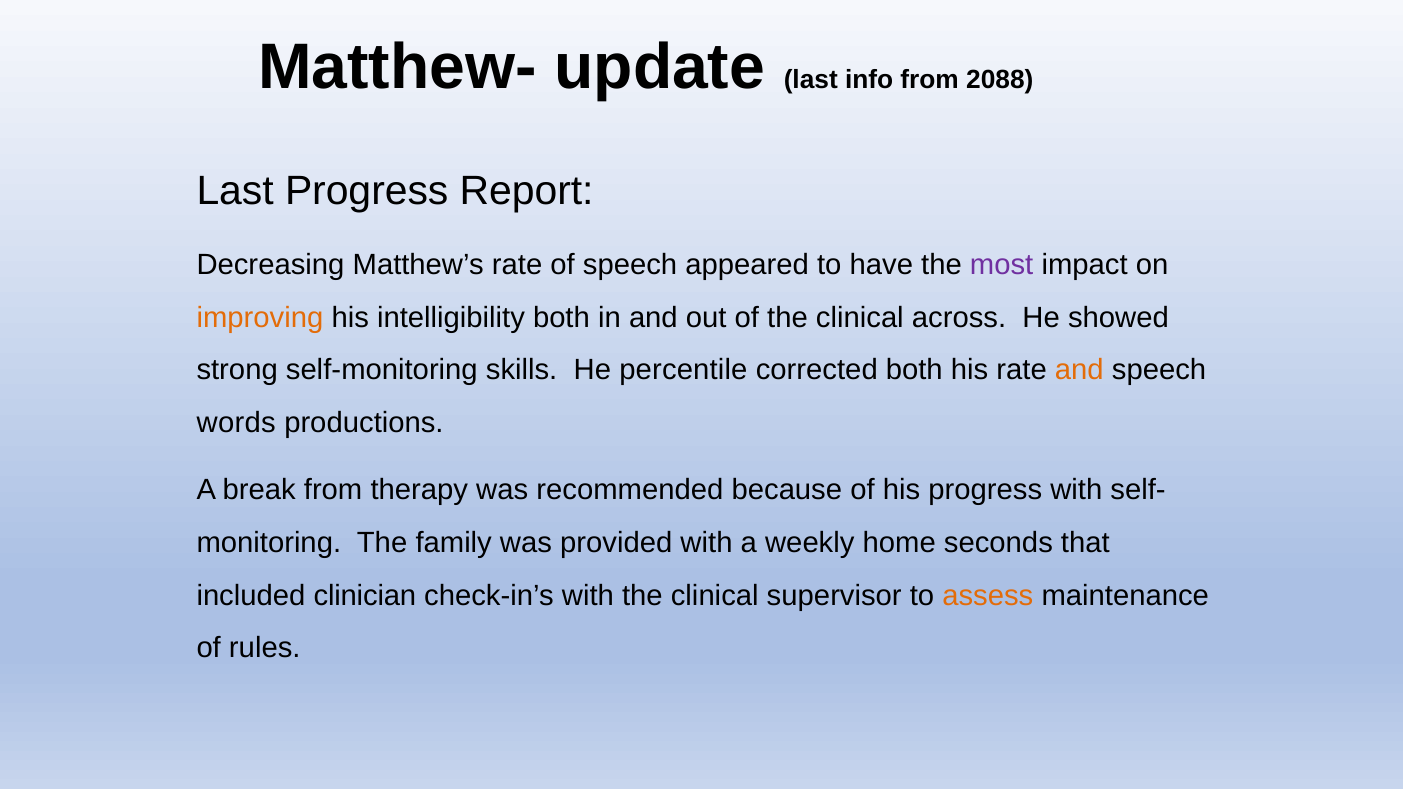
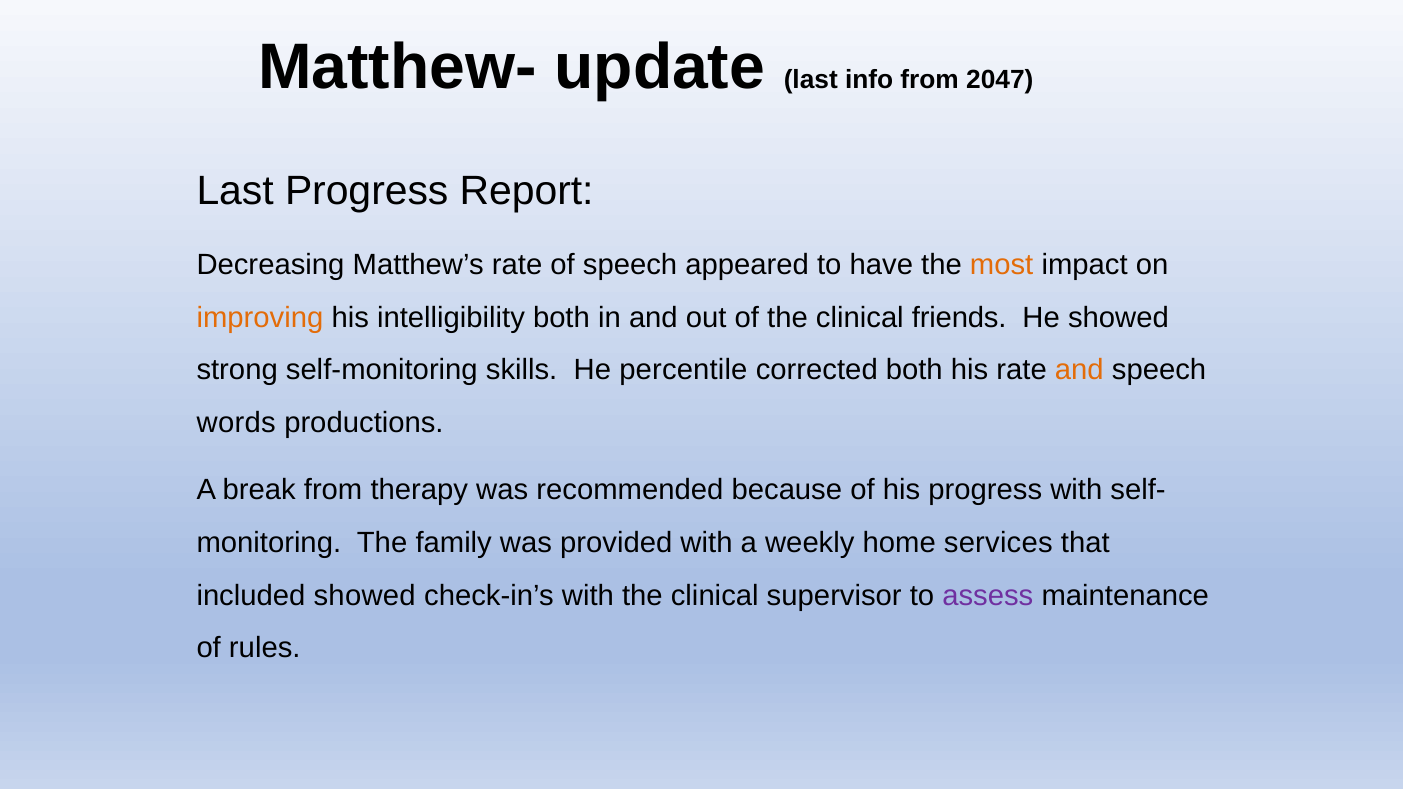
2088: 2088 -> 2047
most colour: purple -> orange
across: across -> friends
seconds: seconds -> services
included clinician: clinician -> showed
assess colour: orange -> purple
